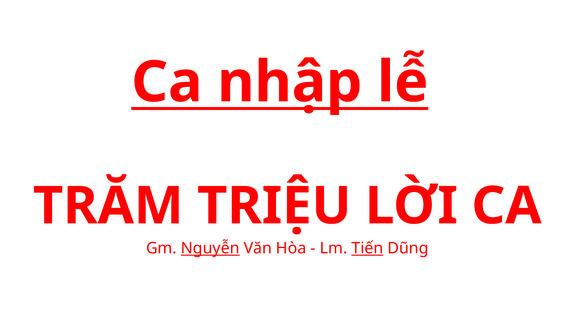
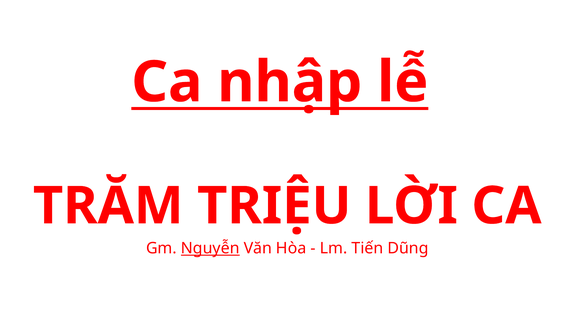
Tiến underline: present -> none
